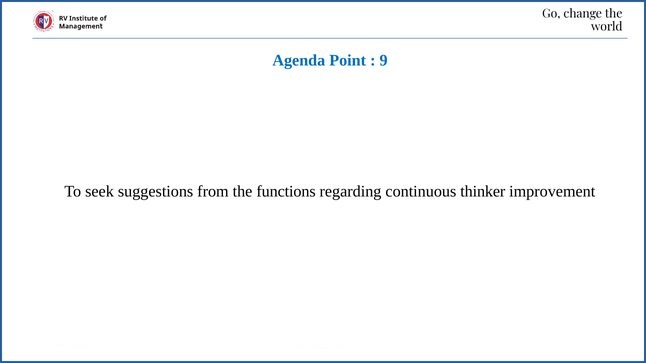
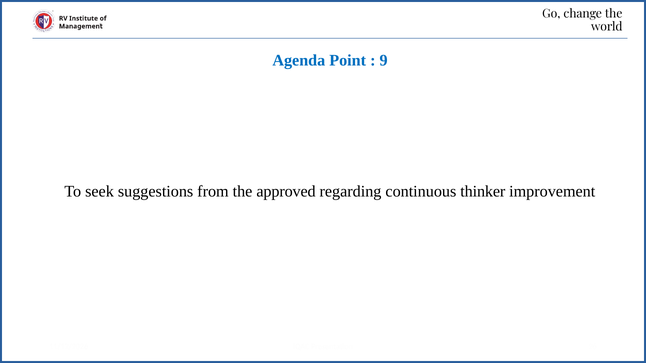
functions: functions -> approved
